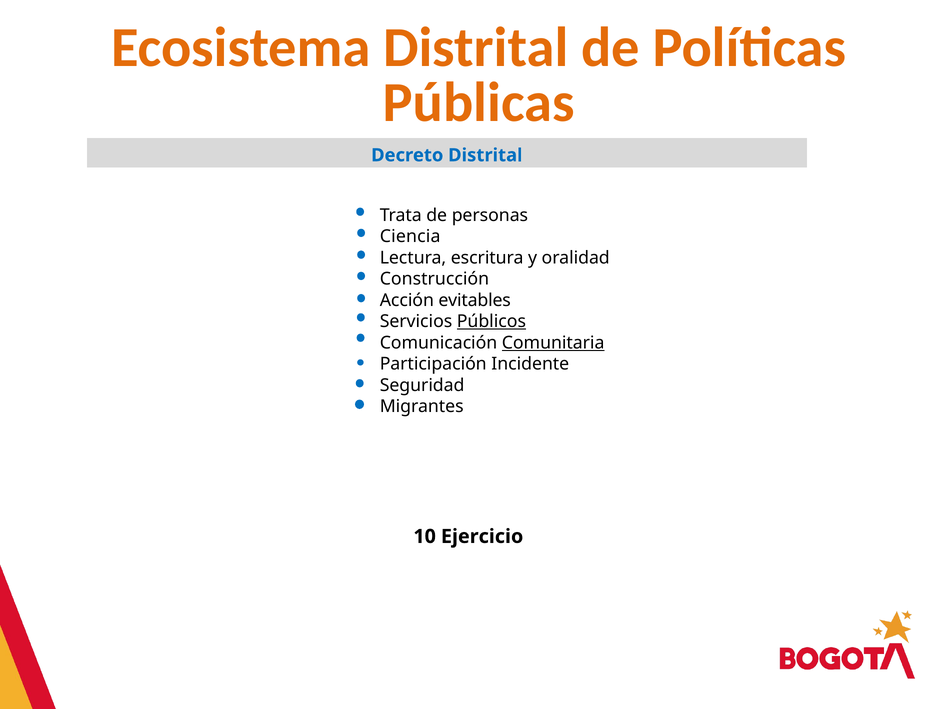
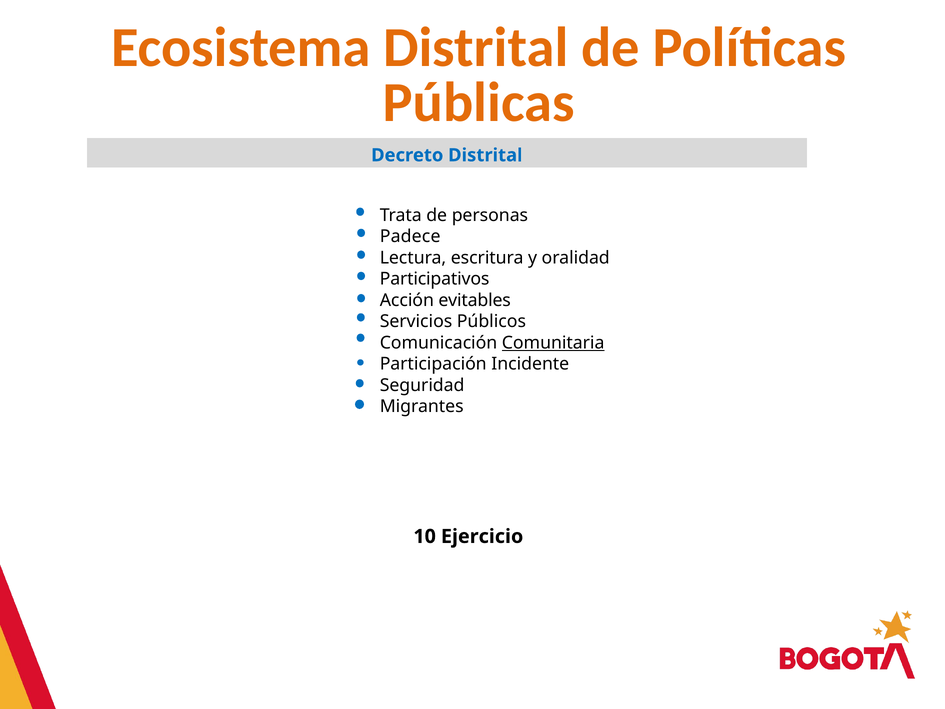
Ciencia: Ciencia -> Padece
Construcción: Construcción -> Participativos
Públicos underline: present -> none
